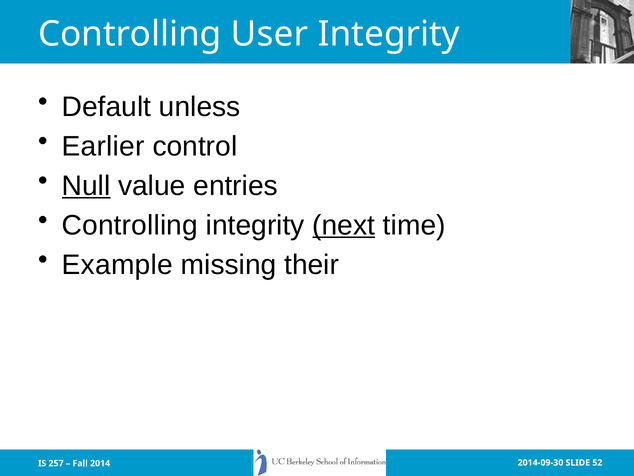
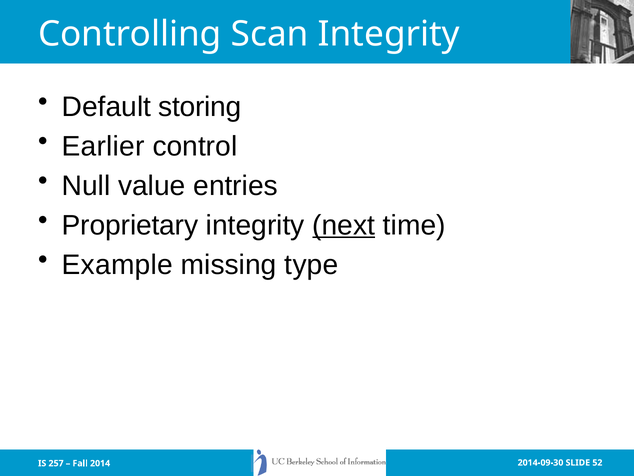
User: User -> Scan
unless: unless -> storing
Null underline: present -> none
Controlling at (130, 225): Controlling -> Proprietary
their: their -> type
